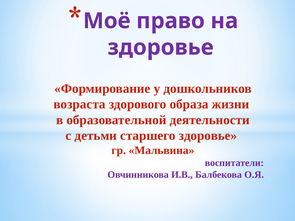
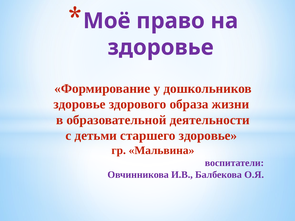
возраста at (79, 104): возраста -> здоровье
